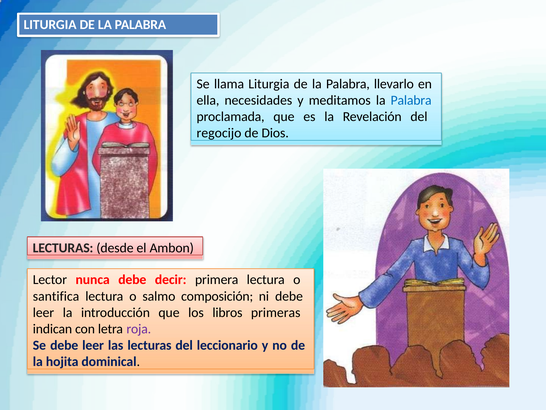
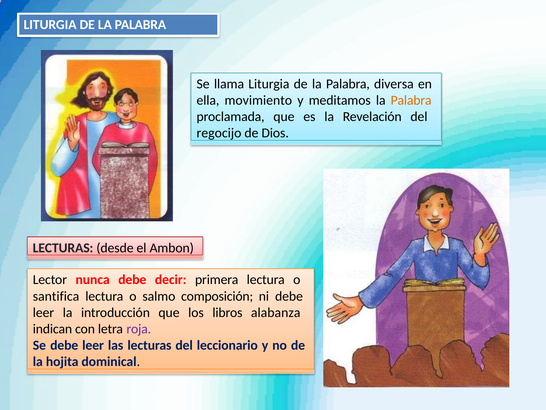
llevarlo: llevarlo -> diversa
necesidades: necesidades -> movimiento
Palabra at (411, 100) colour: blue -> orange
primeras: primeras -> alabanza
